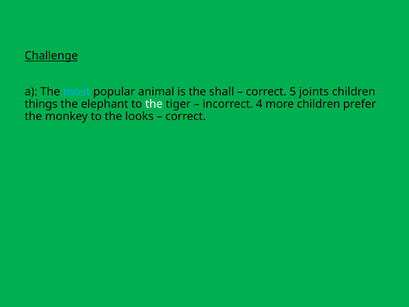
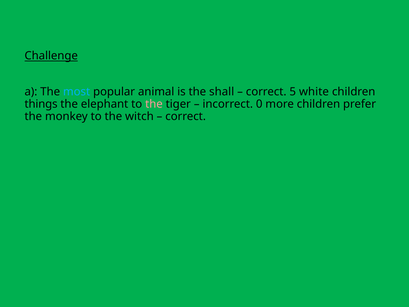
joints: joints -> white
the at (154, 104) colour: white -> pink
4: 4 -> 0
looks: looks -> witch
